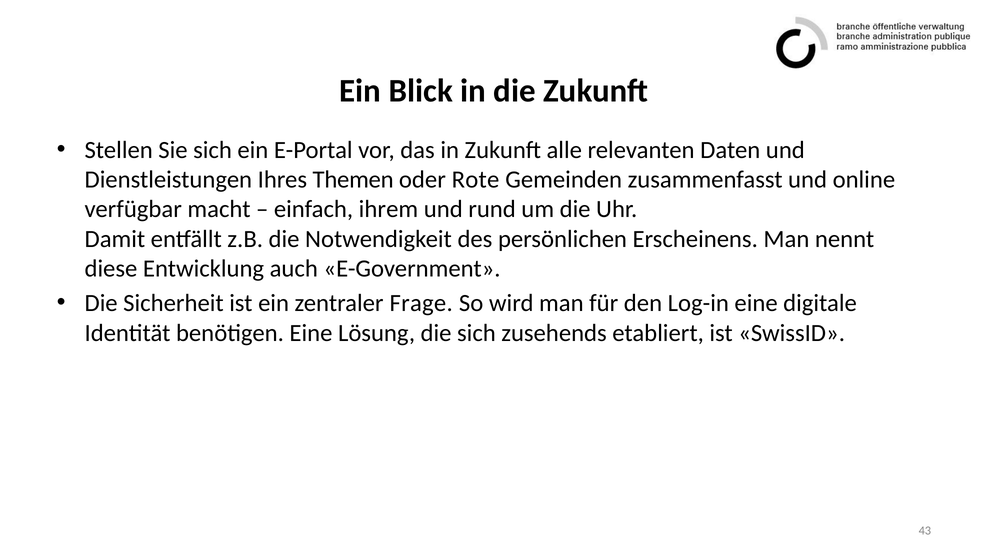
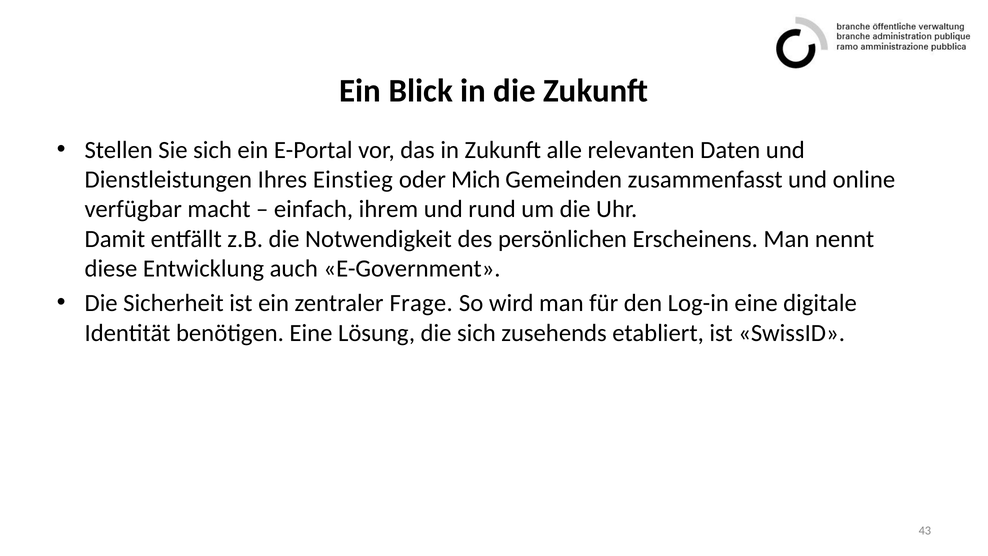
Themen: Themen -> Einstieg
Rote: Rote -> Mich
